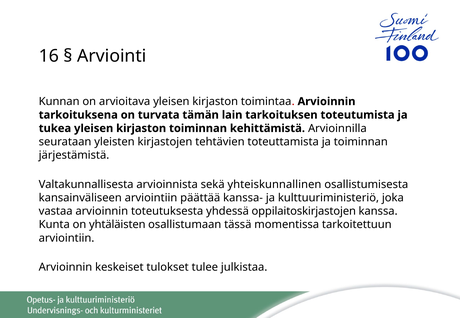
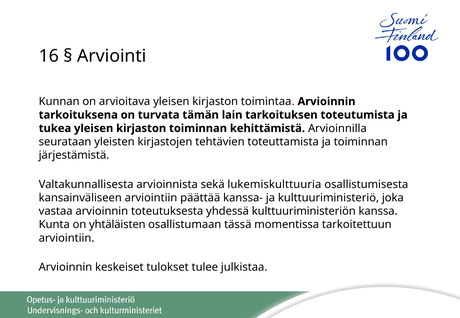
yhteiskunnallinen: yhteiskunnallinen -> lukemiskulttuuria
oppilaitoskirjastojen: oppilaitoskirjastojen -> kulttuuriministeriön
